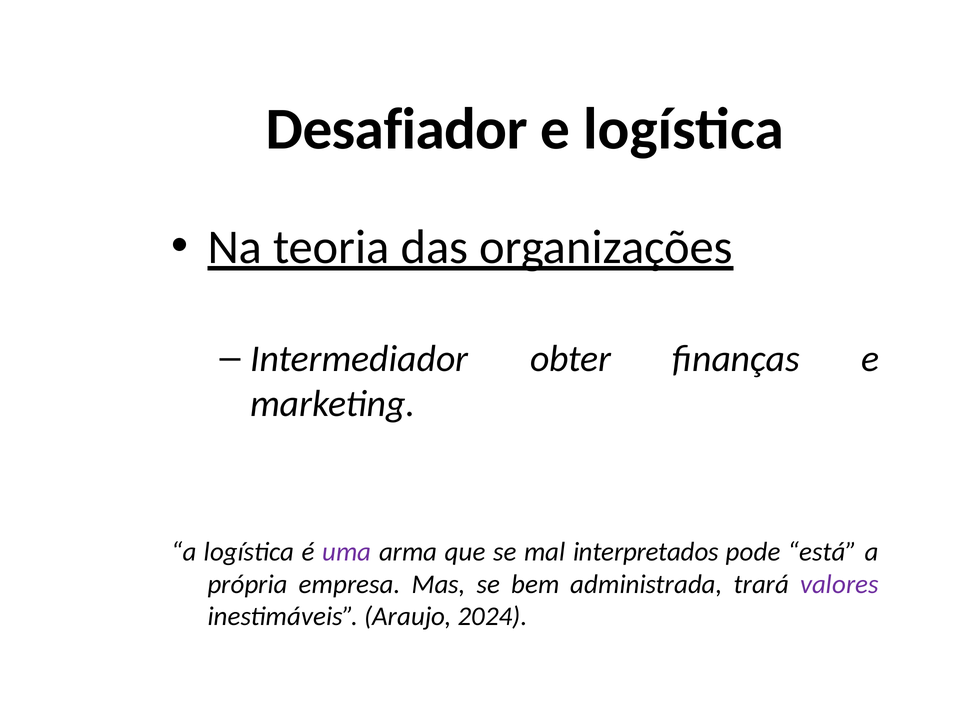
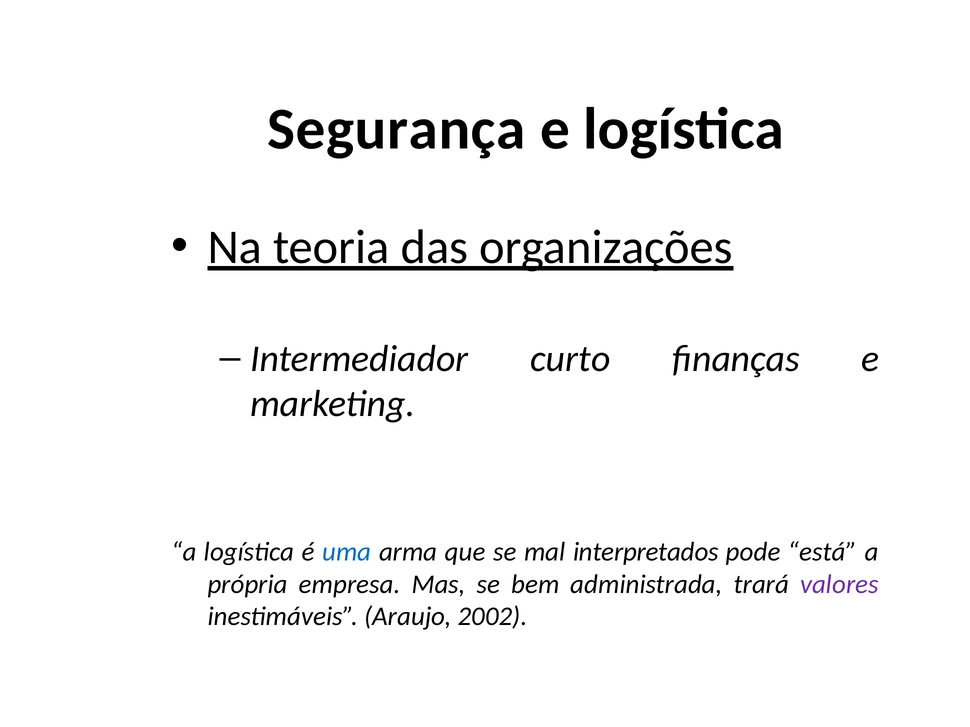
Desafiador: Desafiador -> Segurança
obter: obter -> curto
uma colour: purple -> blue
2024: 2024 -> 2002
